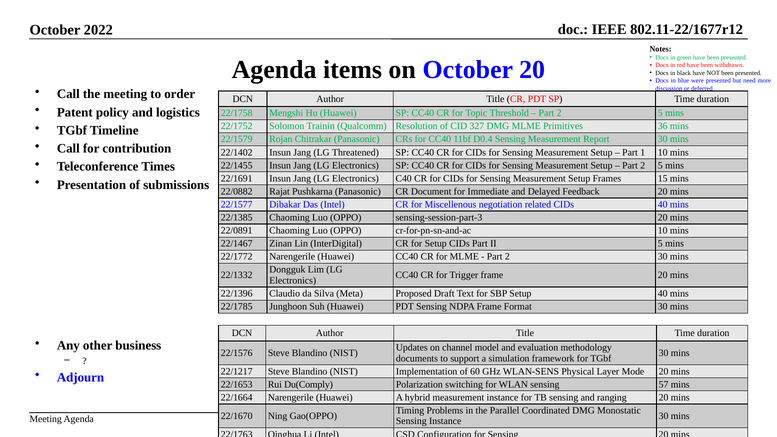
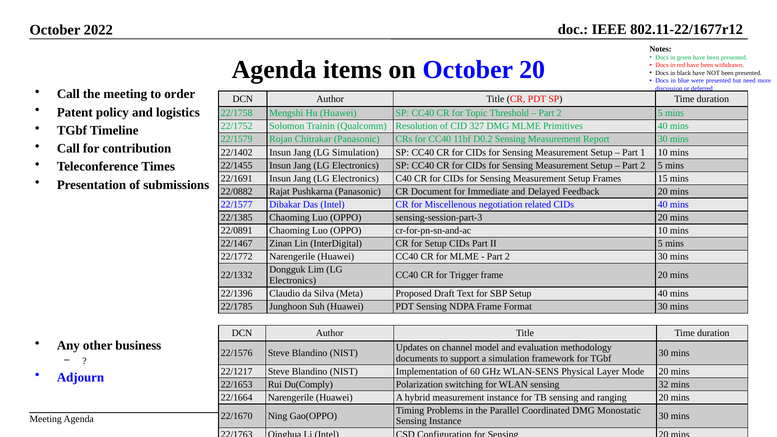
Primitives 36: 36 -> 40
D0.4: D0.4 -> D0.2
LG Threatened: Threatened -> Simulation
57: 57 -> 32
